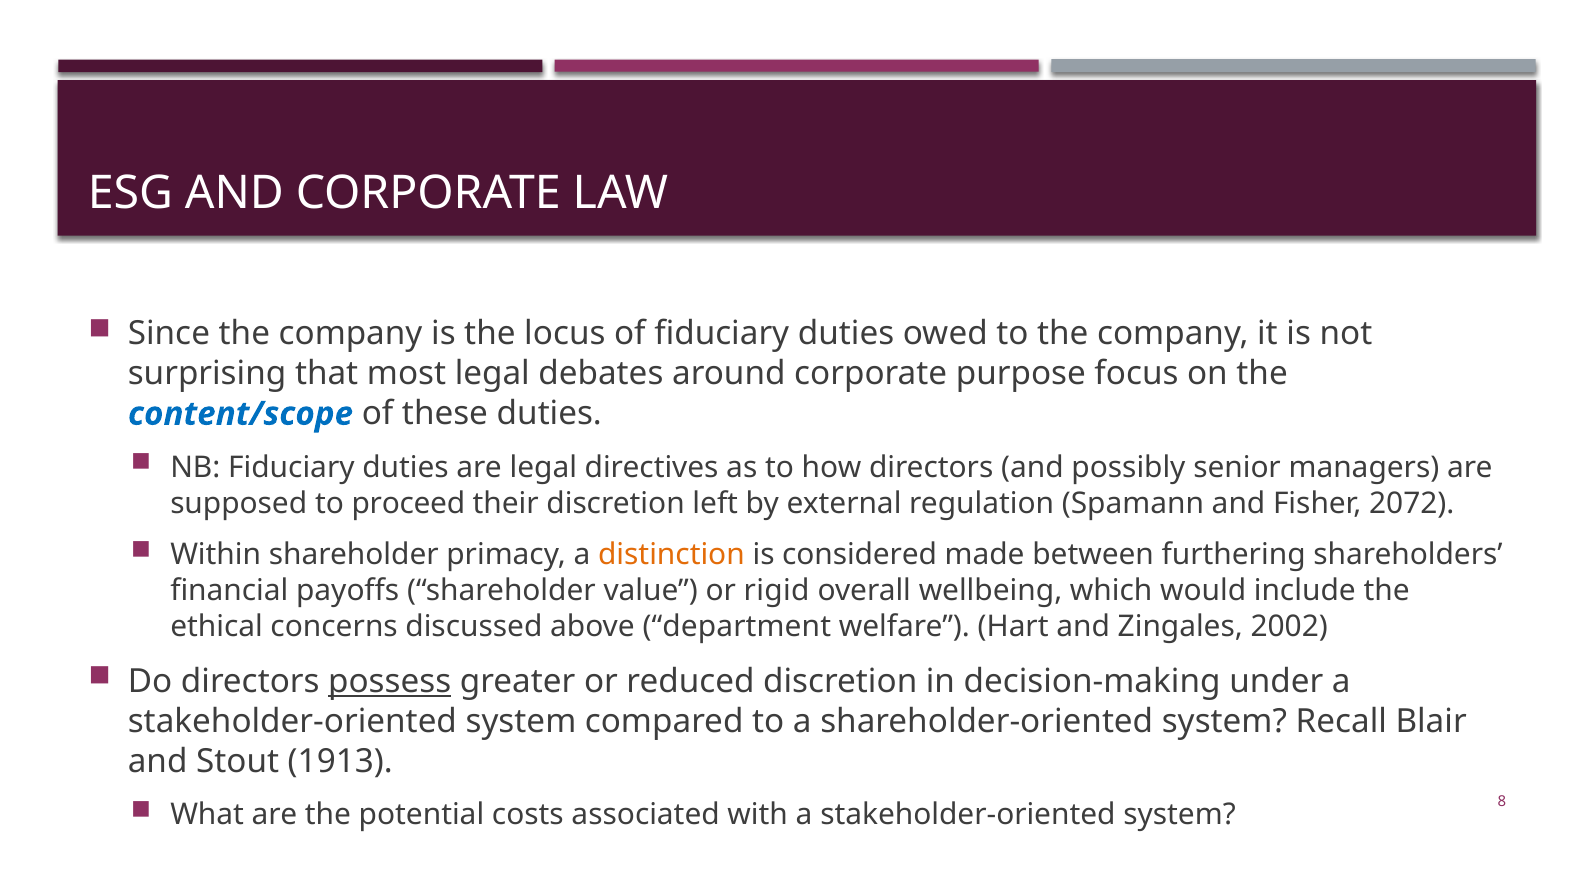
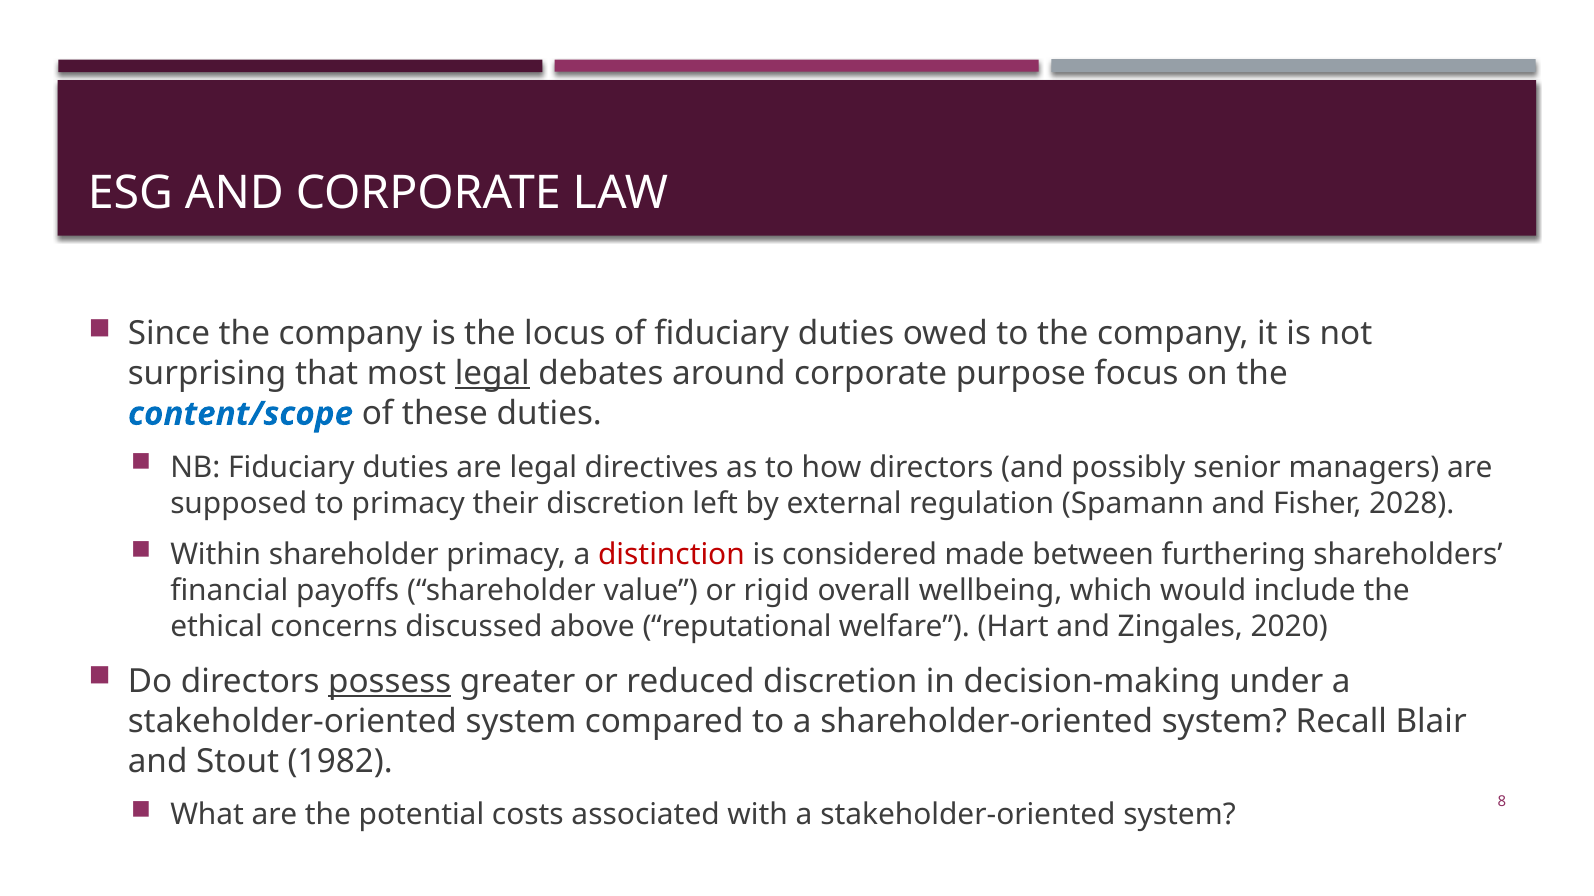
legal at (492, 374) underline: none -> present
to proceed: proceed -> primacy
2072: 2072 -> 2028
distinction colour: orange -> red
department: department -> reputational
2002: 2002 -> 2020
1913: 1913 -> 1982
